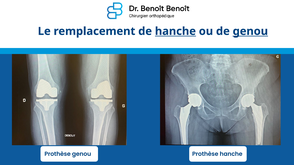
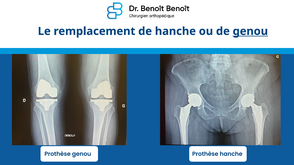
hanche at (175, 31) underline: present -> none
